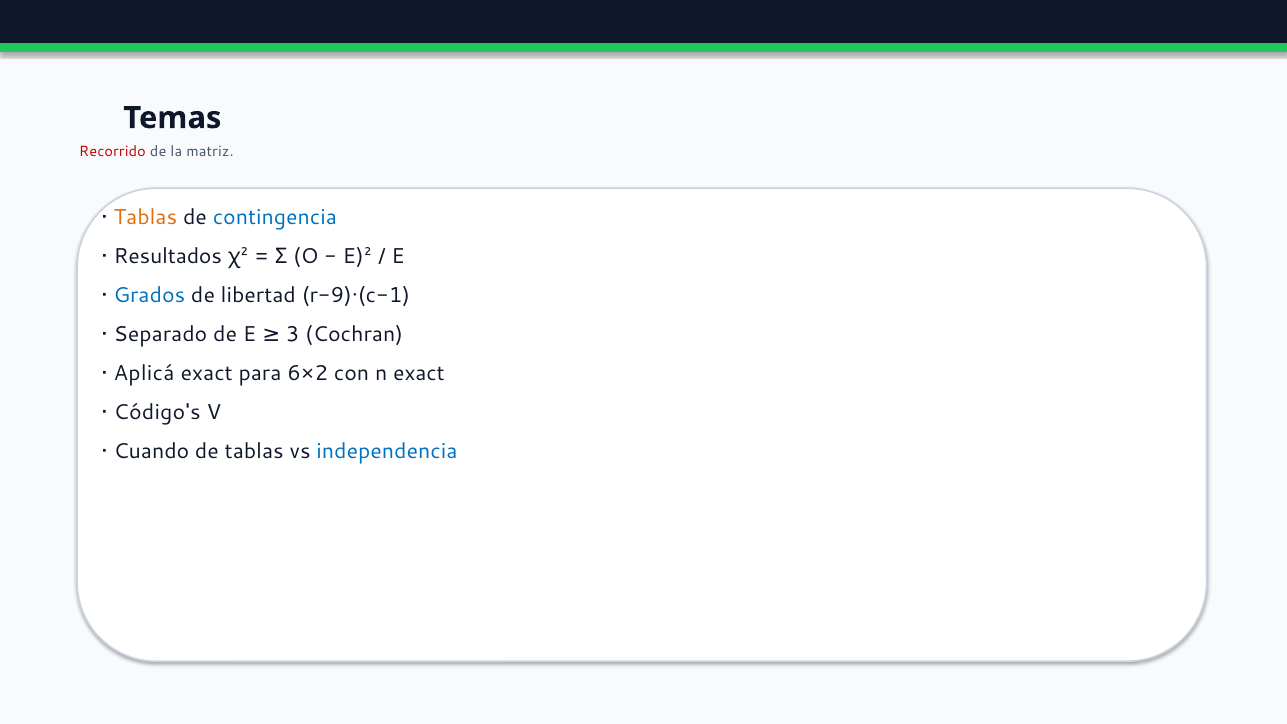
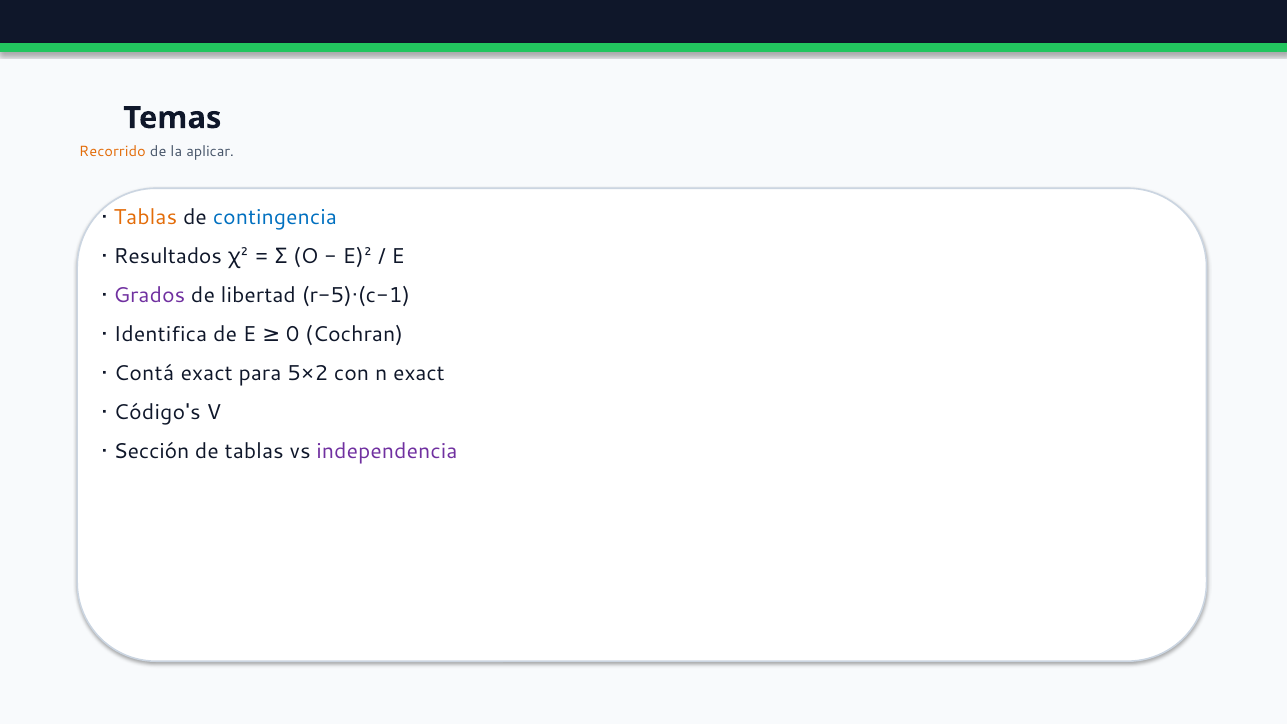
Recorrido colour: red -> orange
matriz: matriz -> aplicar
Grados colour: blue -> purple
r-9)·(c-1: r-9)·(c-1 -> r-5)·(c-1
Separado: Separado -> Identifica
3: 3 -> 0
Aplicá: Aplicá -> Contá
6×2: 6×2 -> 5×2
Cuando: Cuando -> Sección
independencia colour: blue -> purple
